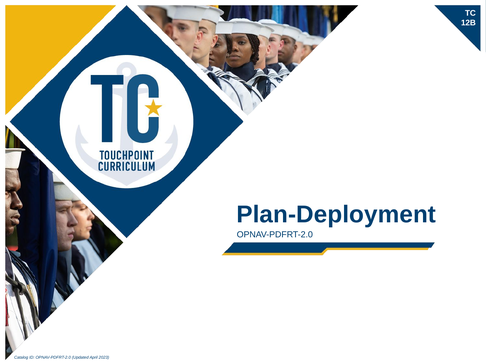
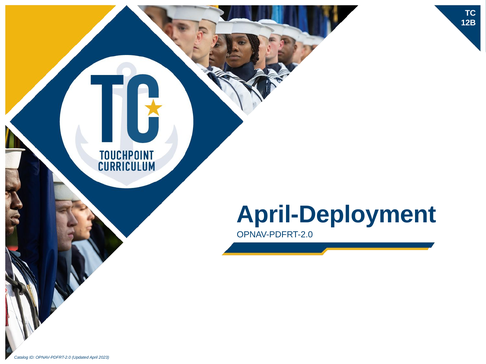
Plan-Deployment: Plan-Deployment -> April-Deployment
